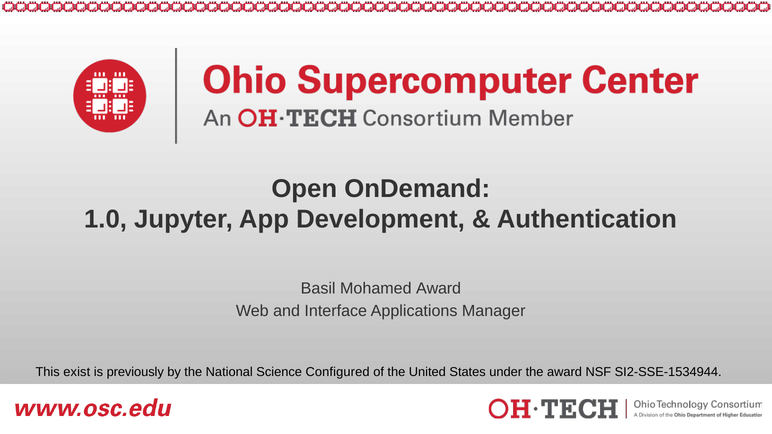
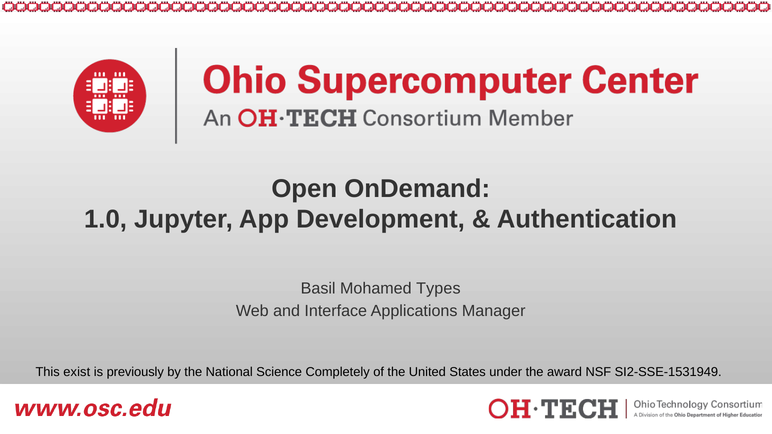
Mohamed Award: Award -> Types
Configured: Configured -> Completely
SI2-SSE-1534944: SI2-SSE-1534944 -> SI2-SSE-1531949
